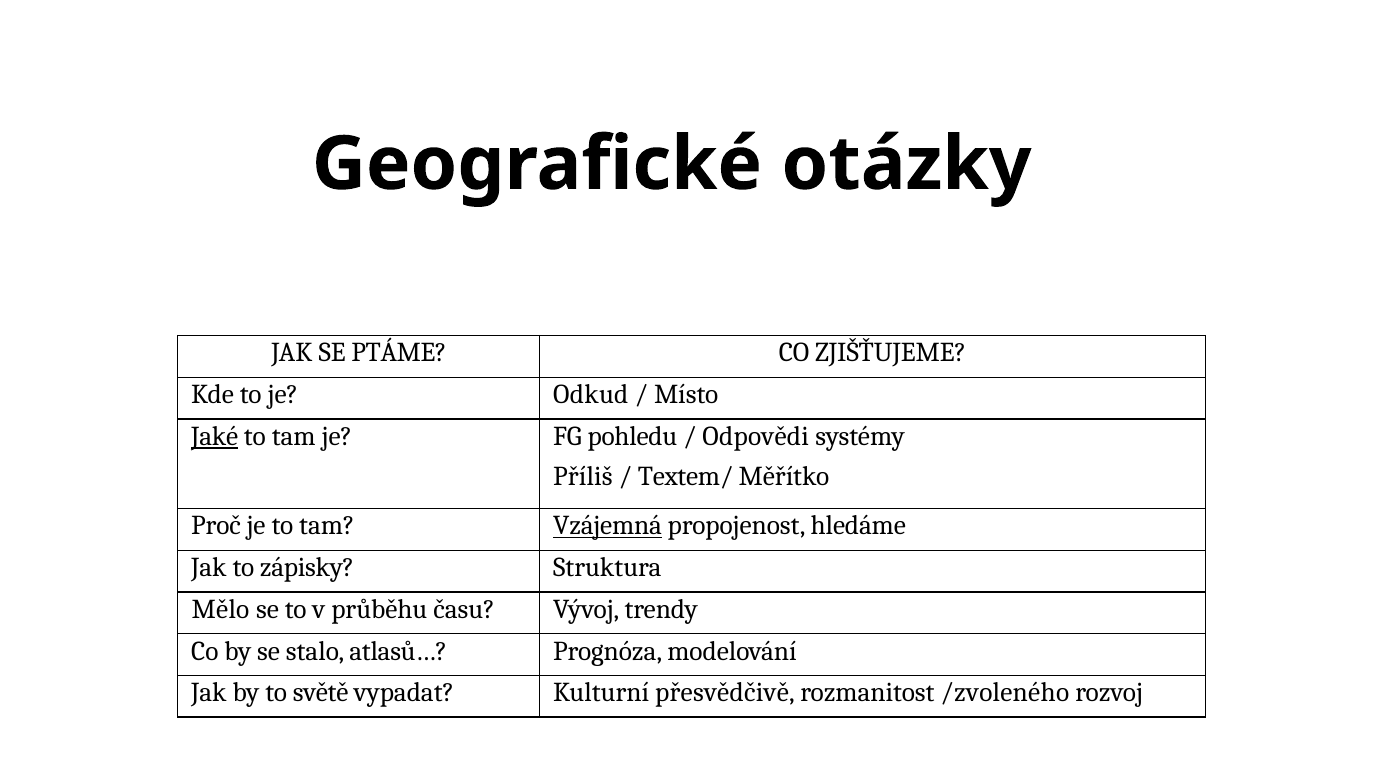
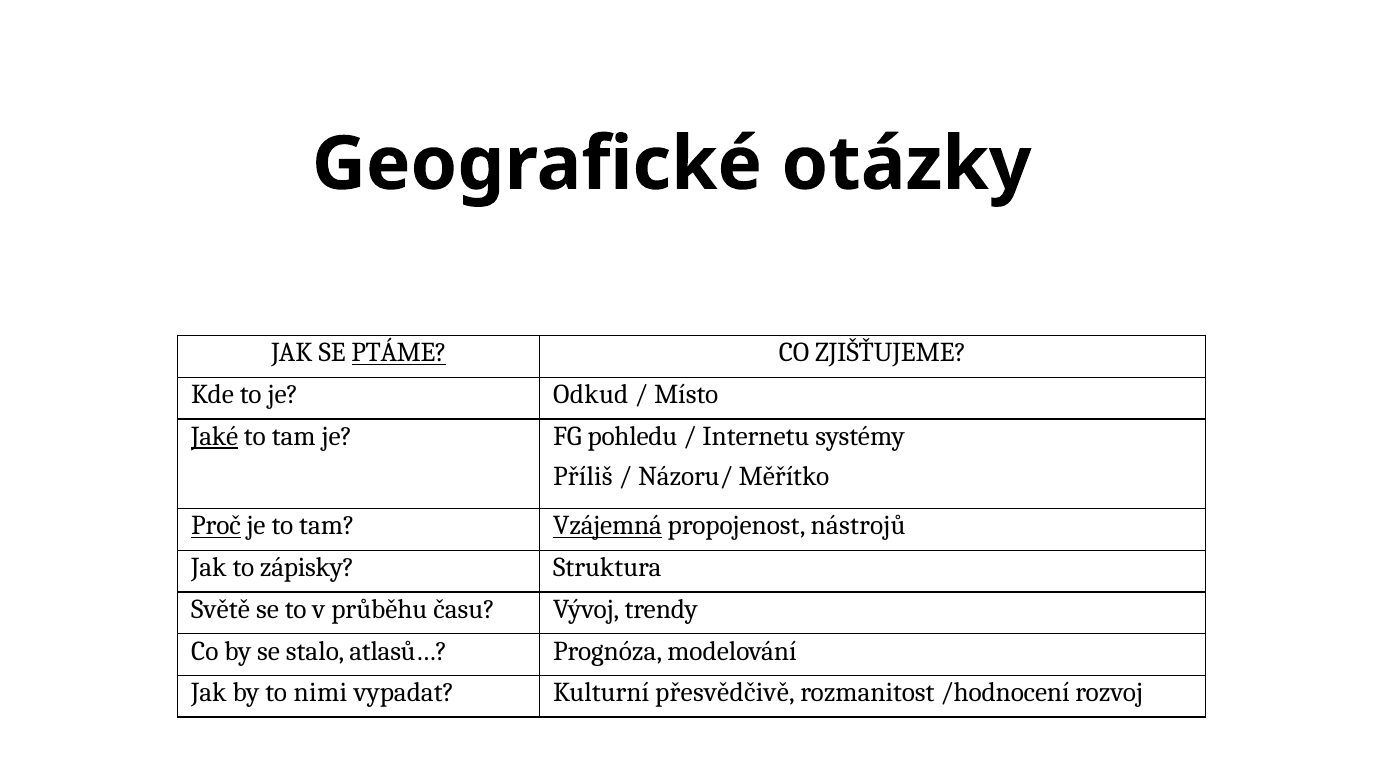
PTÁME underline: none -> present
Odpovědi: Odpovědi -> Internetu
Textem/: Textem/ -> Názoru/
Proč underline: none -> present
hledáme: hledáme -> nástrojů
Mělo: Mělo -> Světě
světě: světě -> nimi
/zvoleného: /zvoleného -> /hodnocení
